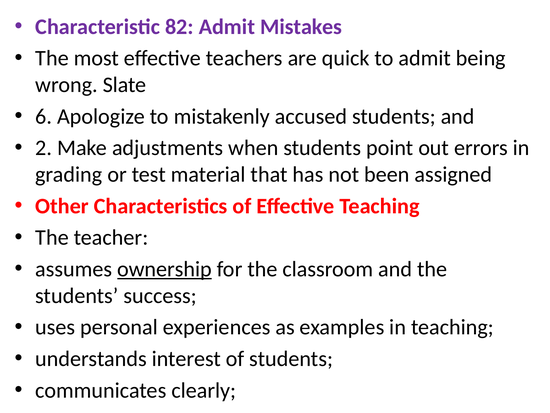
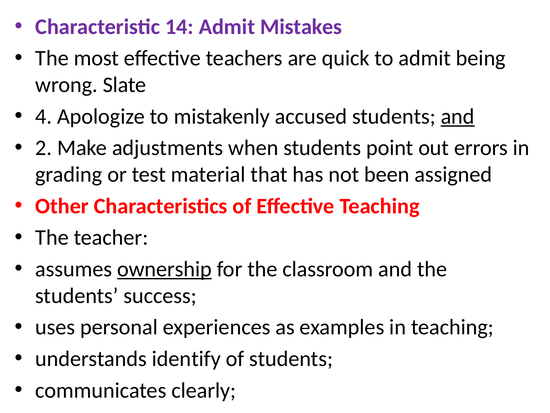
82: 82 -> 14
6: 6 -> 4
and at (458, 116) underline: none -> present
interest: interest -> identify
